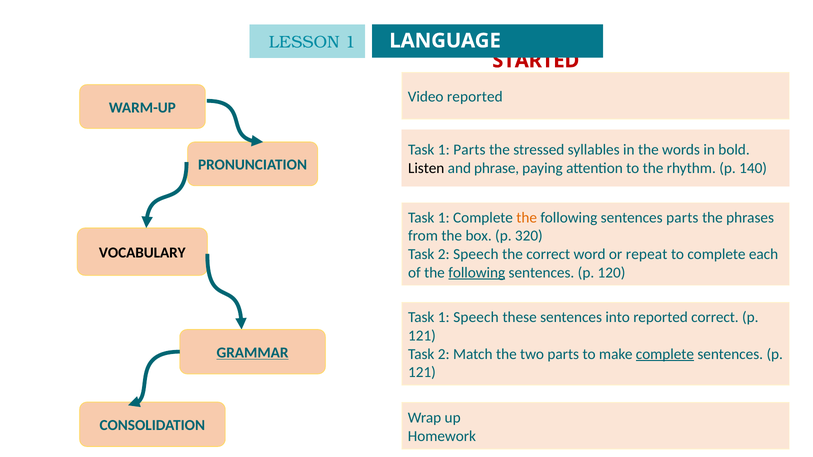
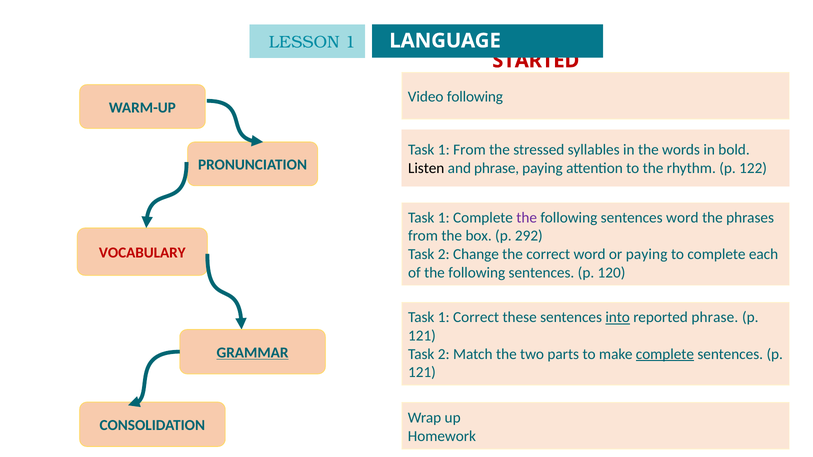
Video reported: reported -> following
1 Parts: Parts -> From
140: 140 -> 122
the at (527, 218) colour: orange -> purple
sentences parts: parts -> word
320: 320 -> 292
VOCABULARY colour: black -> red
2 Speech: Speech -> Change
or repeat: repeat -> paying
following at (477, 273) underline: present -> none
1 Speech: Speech -> Correct
into underline: none -> present
reported correct: correct -> phrase
